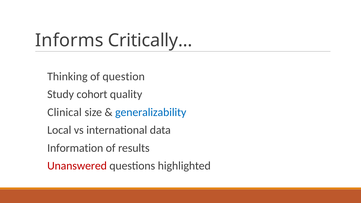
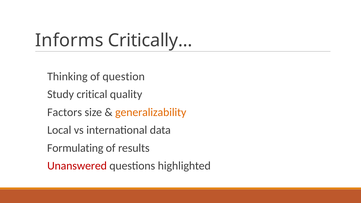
cohort: cohort -> critical
Clinical: Clinical -> Factors
generalizability colour: blue -> orange
Information: Information -> Formulating
